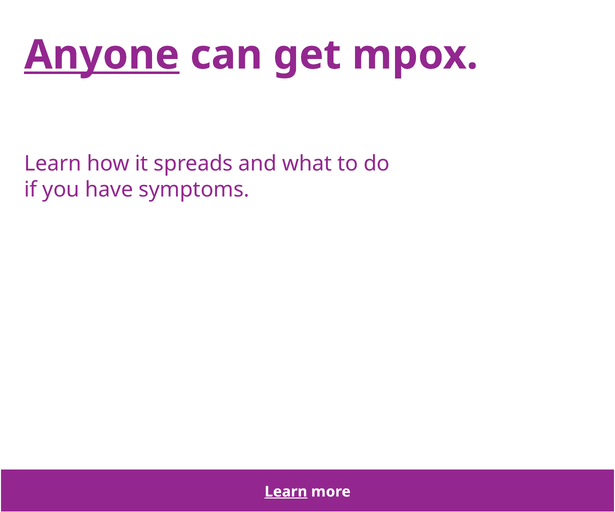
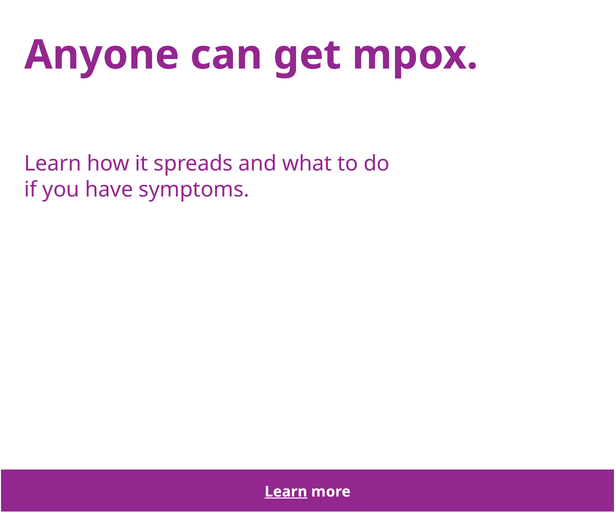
Anyone underline: present -> none
